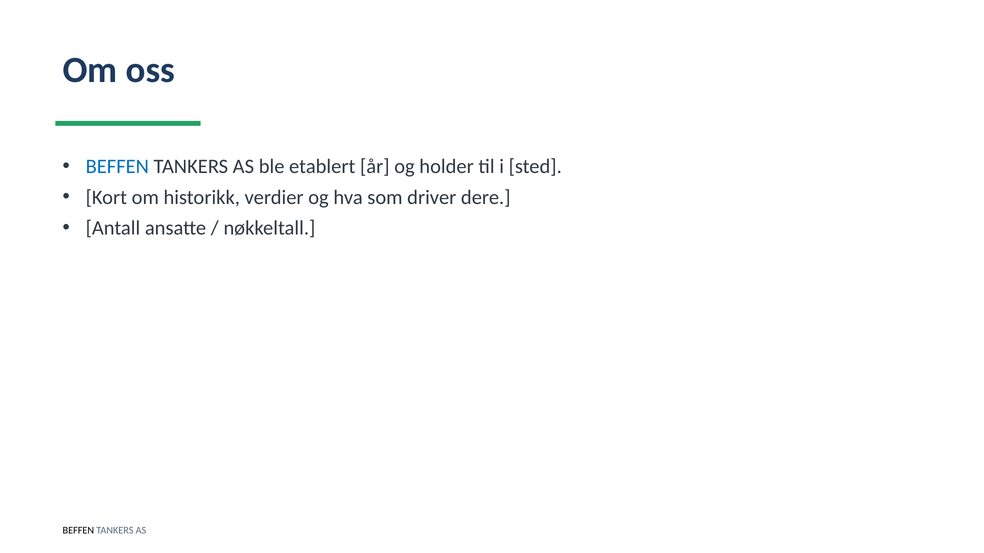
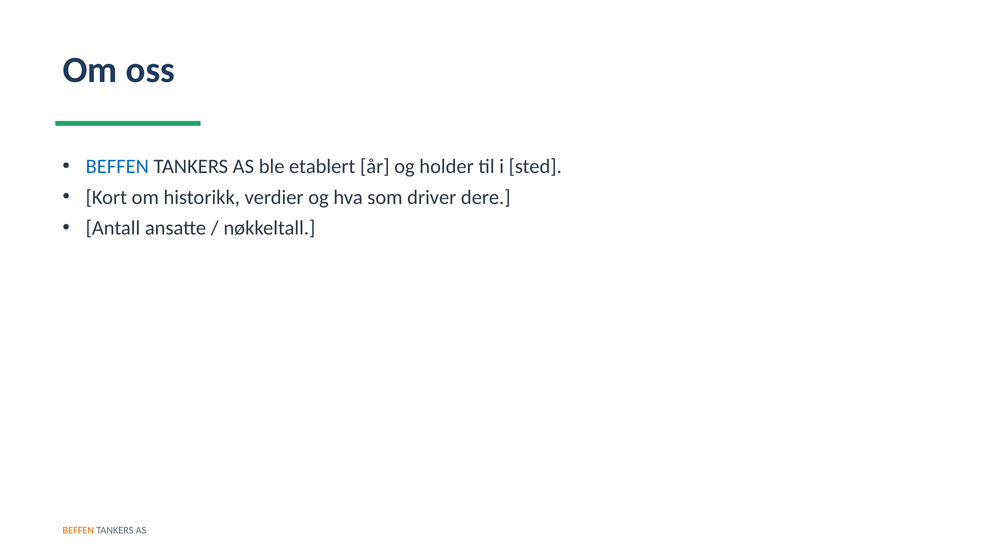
BEFFEN at (78, 531) colour: black -> orange
